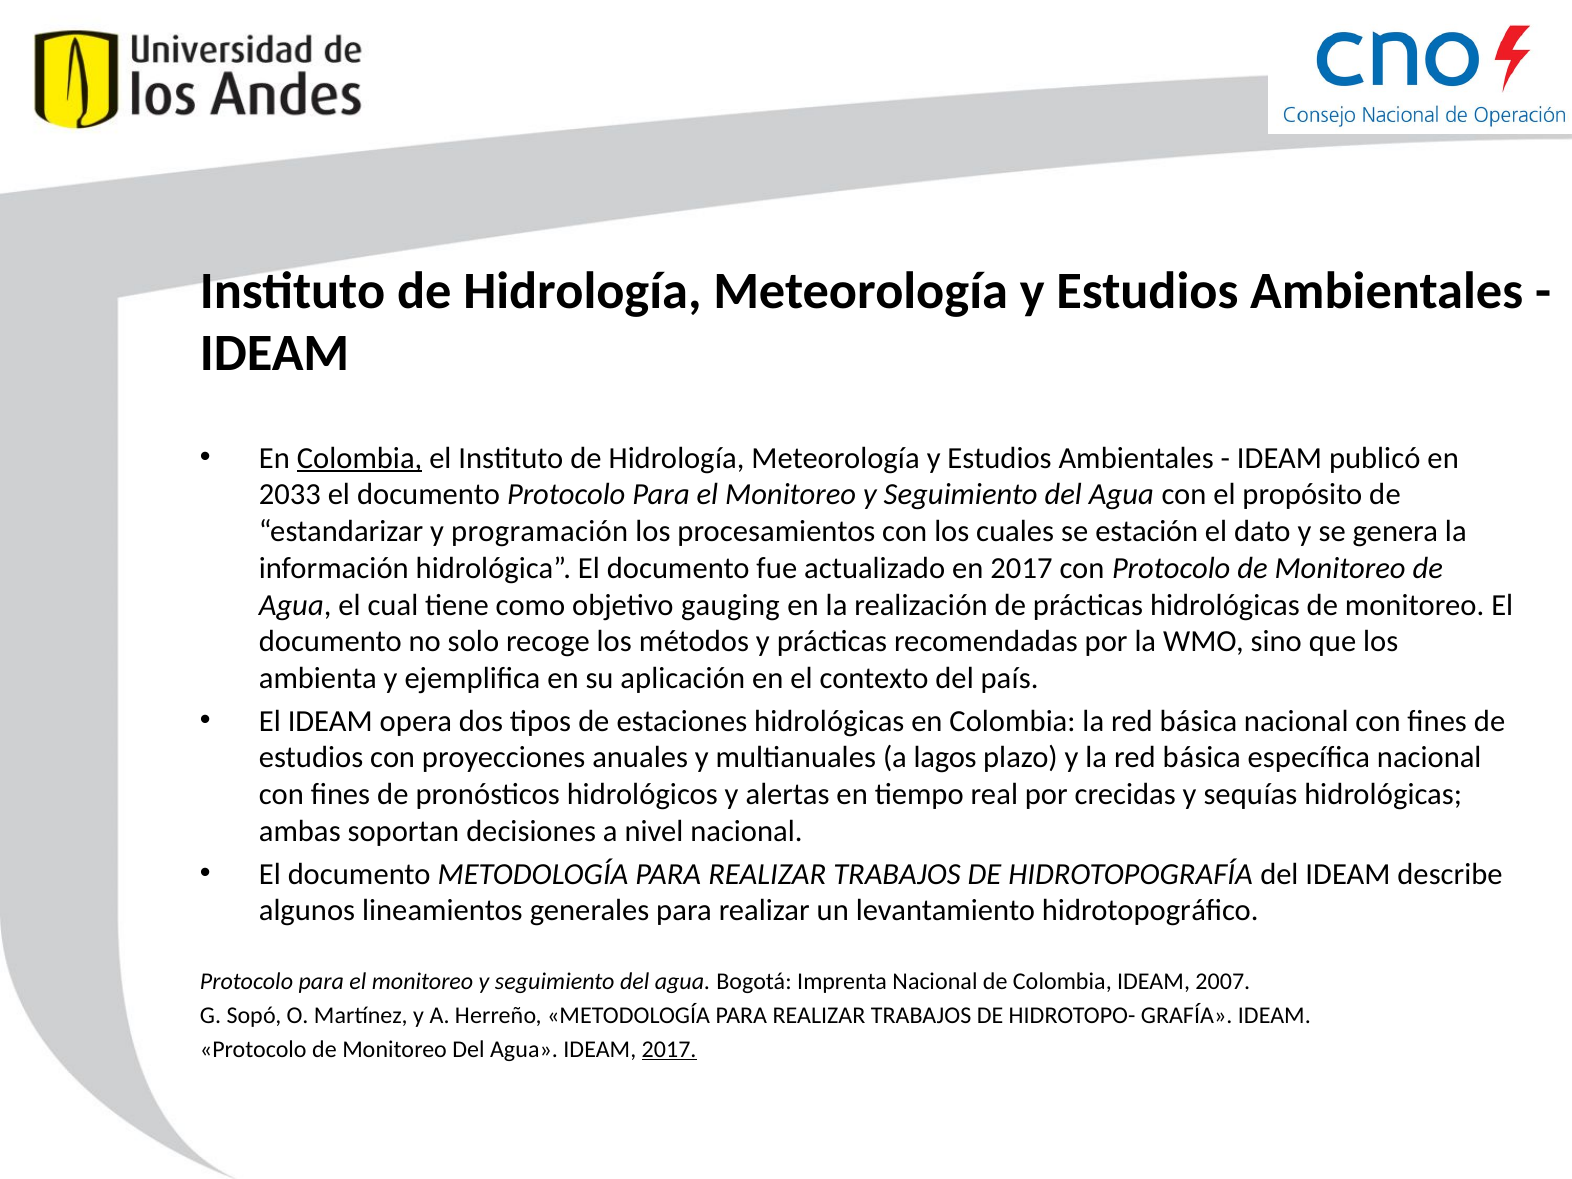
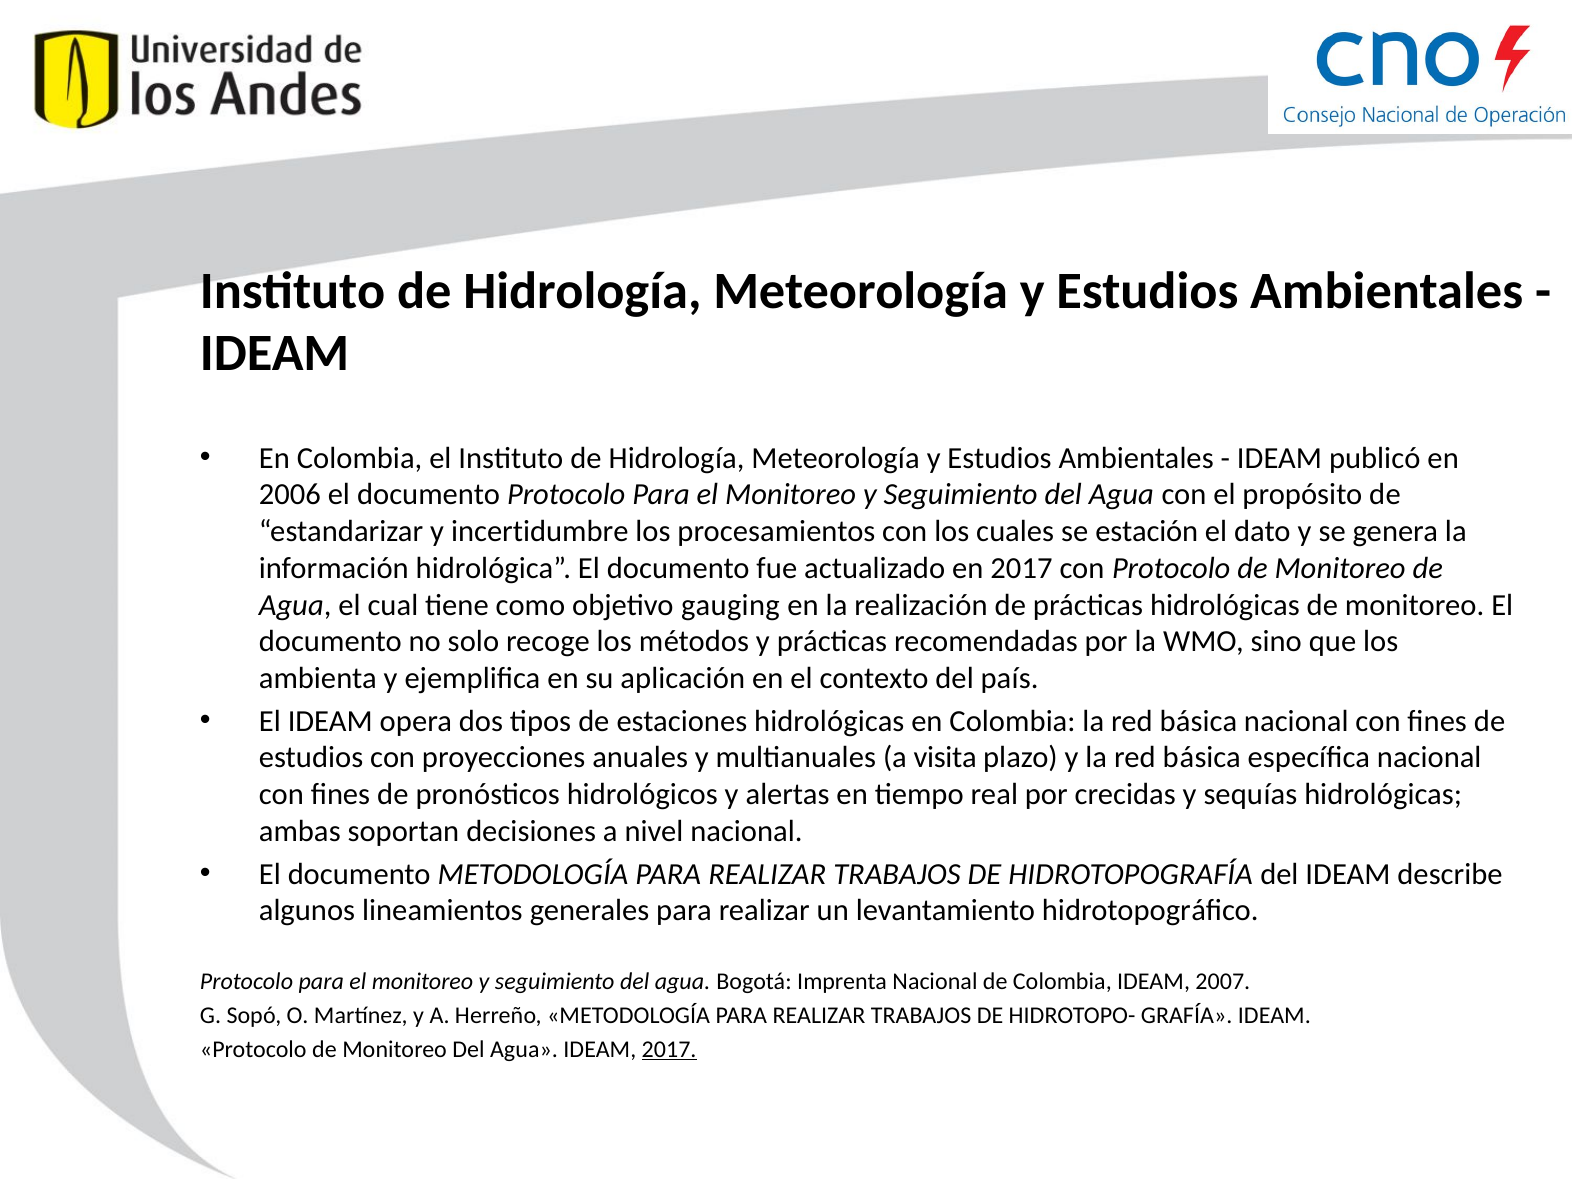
Colombia at (360, 458) underline: present -> none
2033: 2033 -> 2006
programación: programación -> incertidumbre
lagos: lagos -> visita
